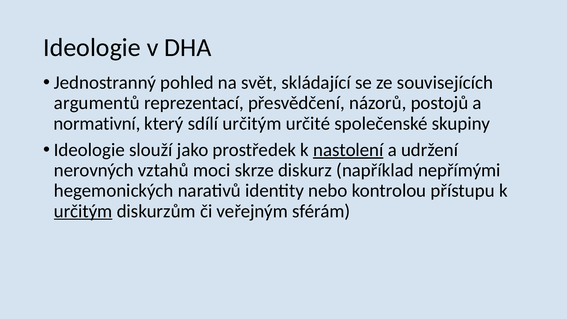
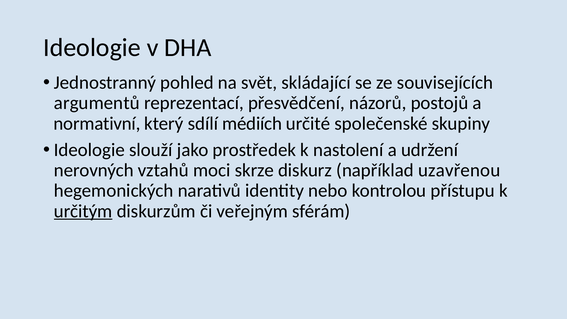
sdílí určitým: určitým -> médiích
nastolení underline: present -> none
nepřímými: nepřímými -> uzavřenou
